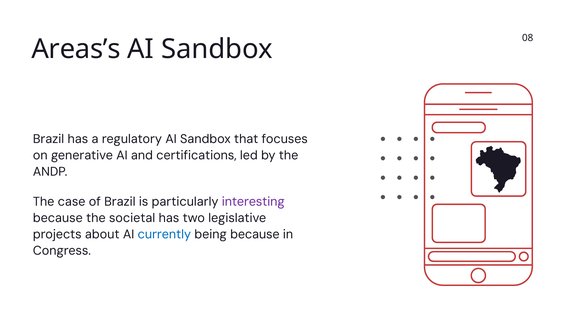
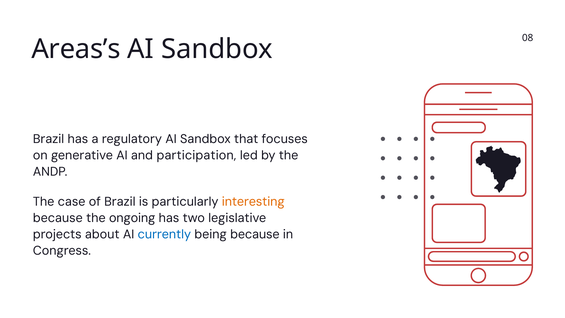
certifications: certifications -> participation
interesting colour: purple -> orange
societal: societal -> ongoing
